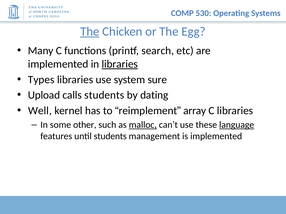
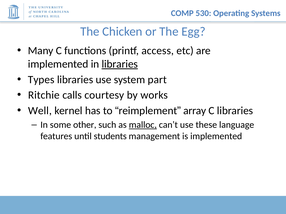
The at (90, 32) underline: present -> none
search: search -> access
sure: sure -> part
Upload: Upload -> Ritchie
calls students: students -> courtesy
dating: dating -> works
language underline: present -> none
